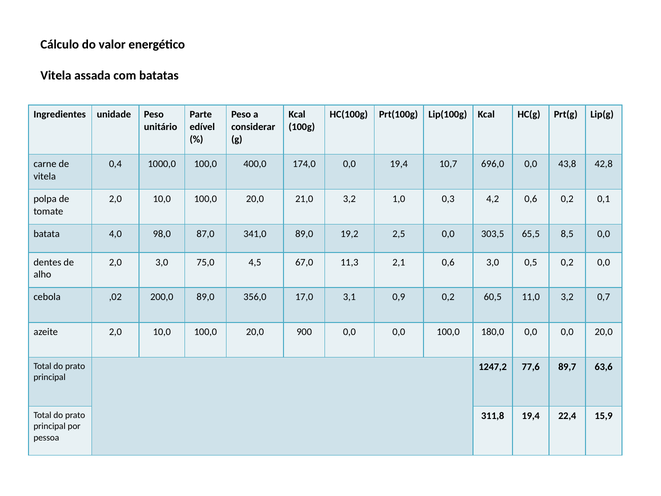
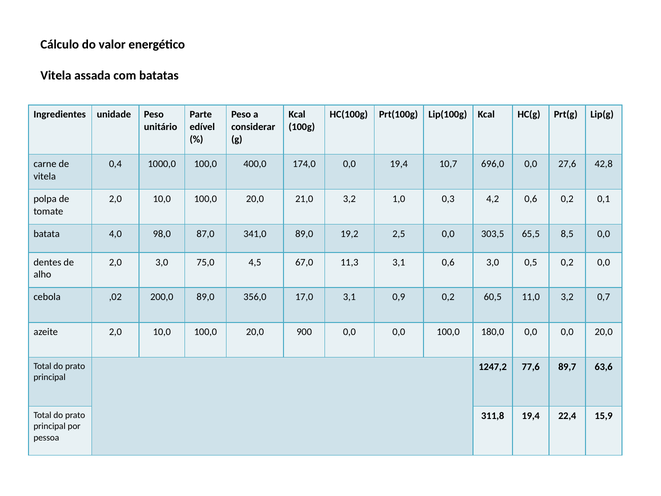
43,8: 43,8 -> 27,6
11,3 2,1: 2,1 -> 3,1
